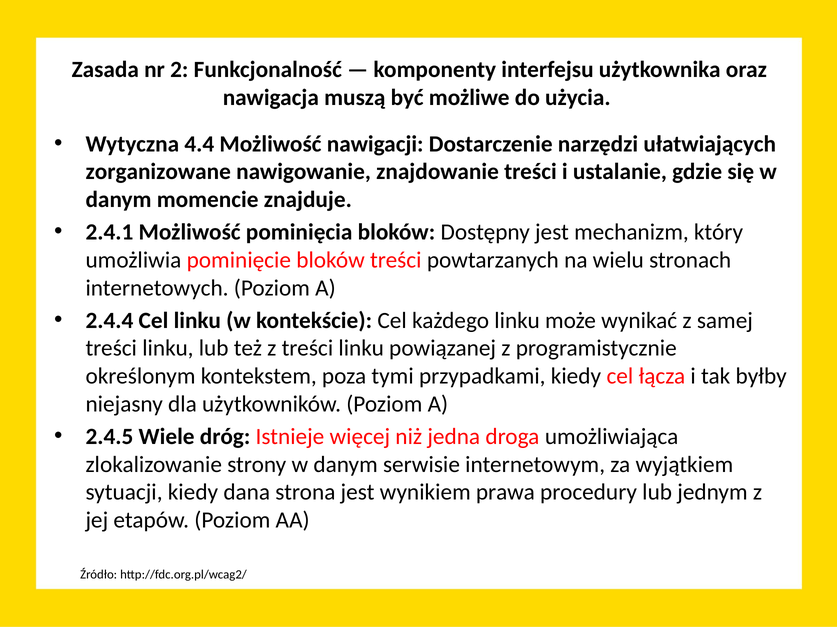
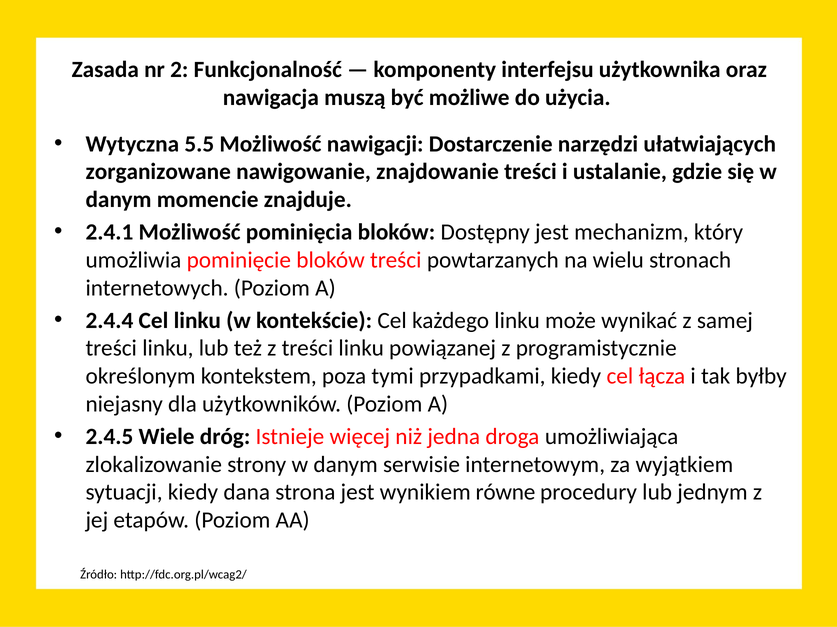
4.4: 4.4 -> 5.5
prawa: prawa -> równe
